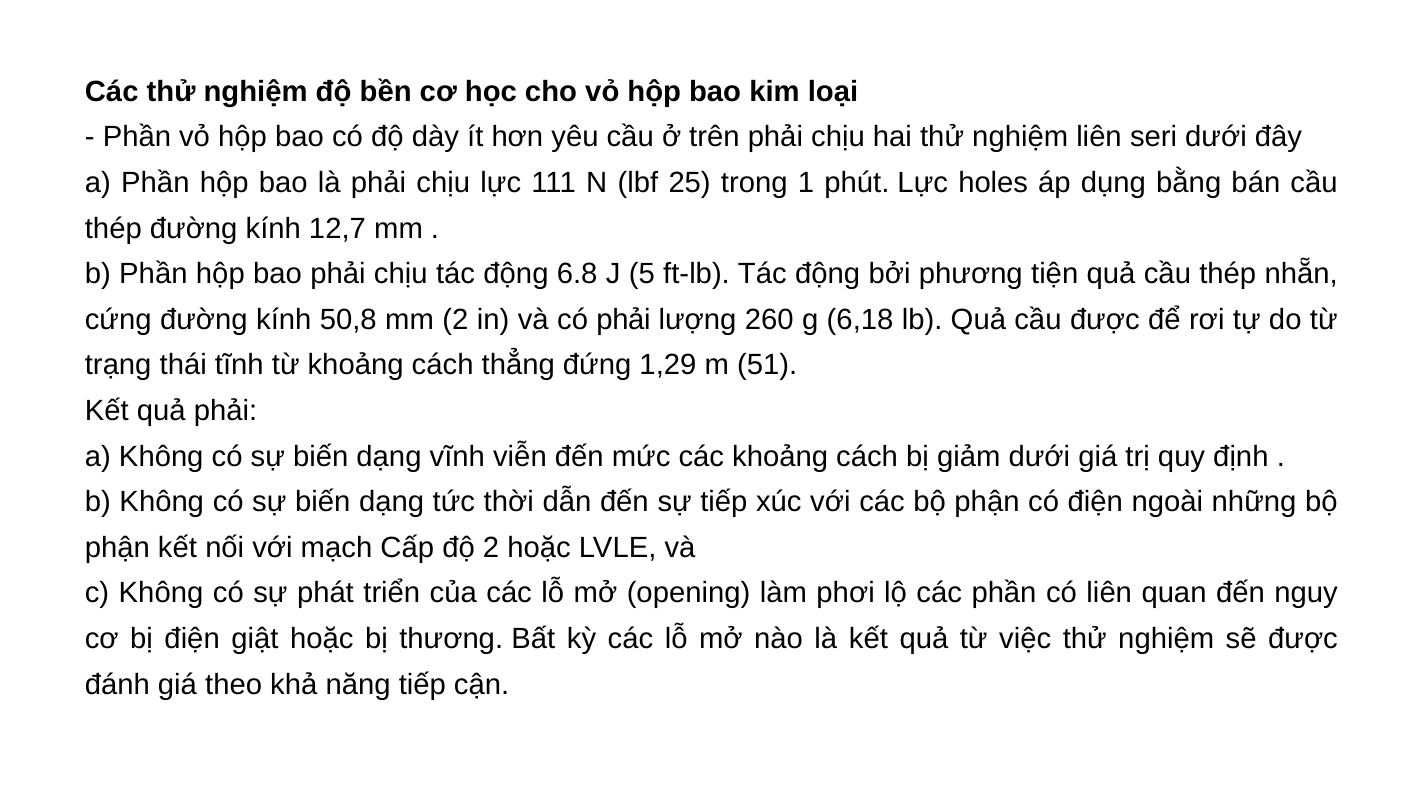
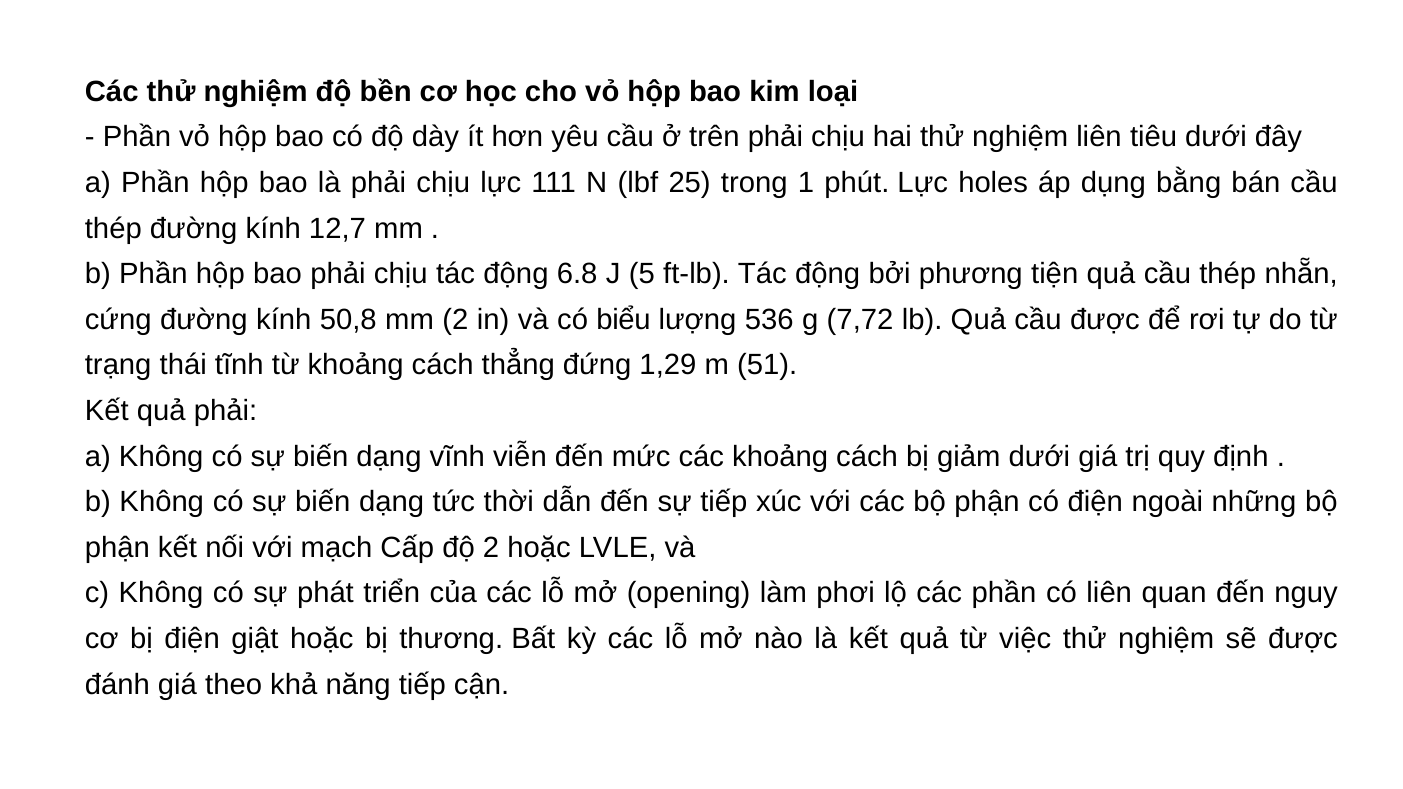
seri: seri -> tiêu
có phải: phải -> biểu
260: 260 -> 536
6,18: 6,18 -> 7,72
